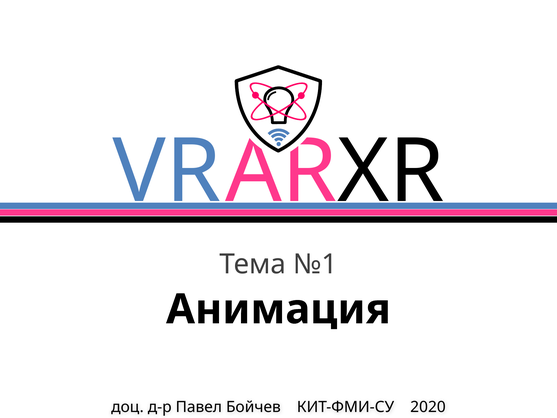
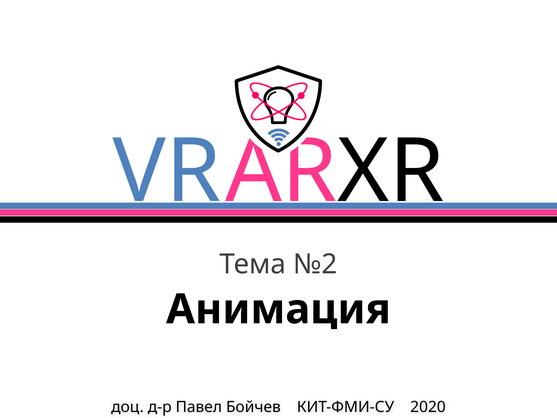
№1: №1 -> №2
